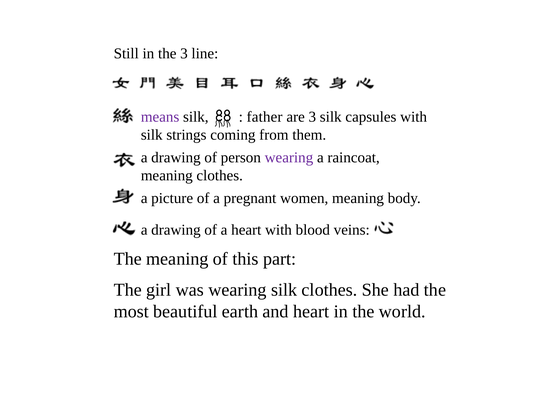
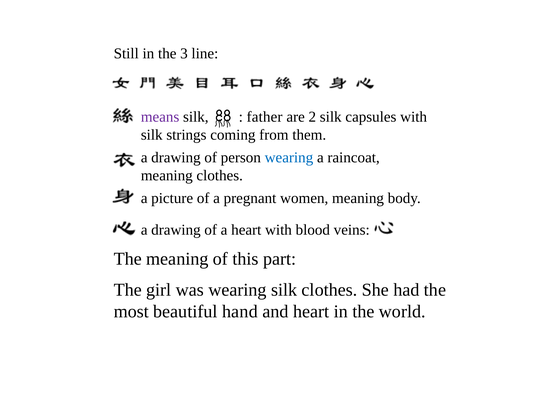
are 3: 3 -> 2
wearing at (289, 157) colour: purple -> blue
earth: earth -> hand
